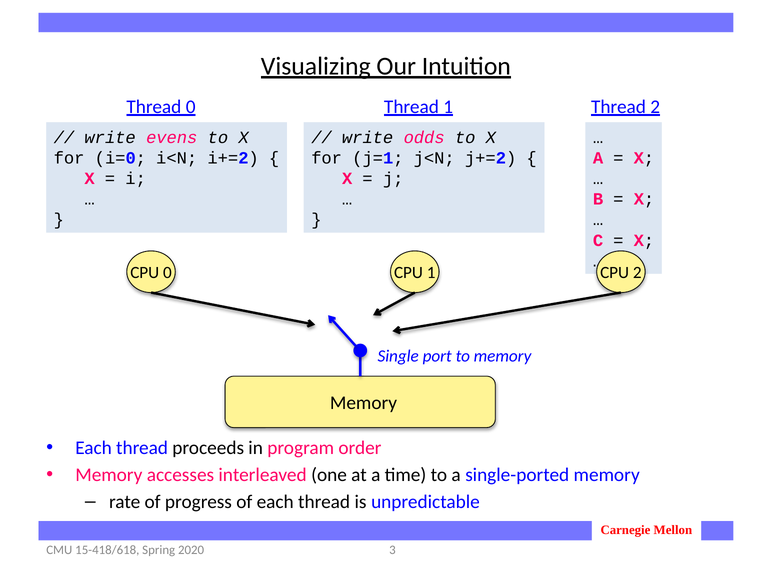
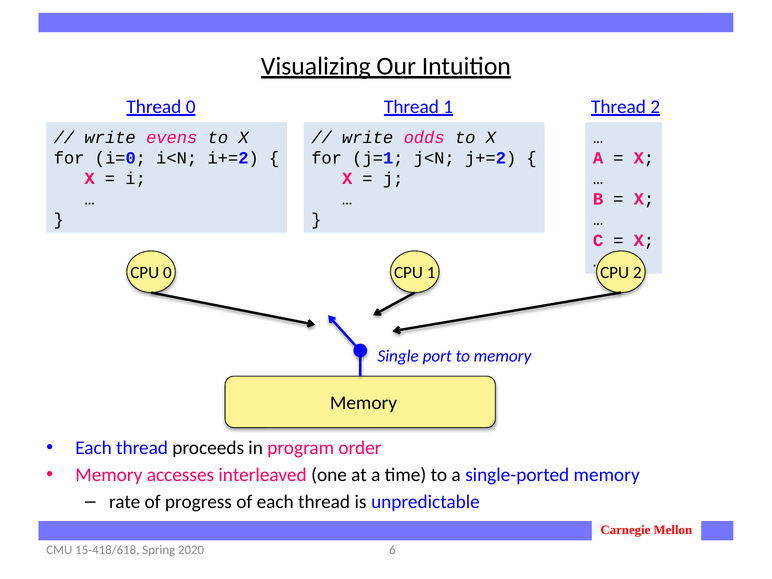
3: 3 -> 6
